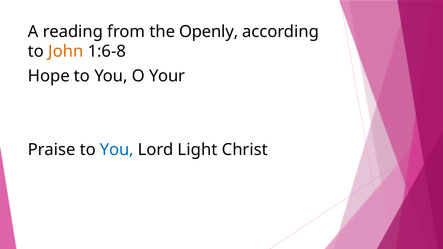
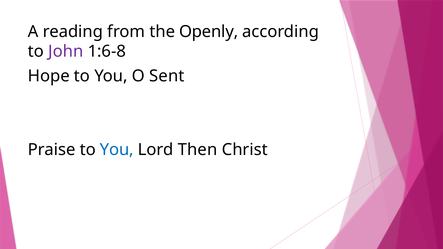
John colour: orange -> purple
Your: Your -> Sent
Light: Light -> Then
